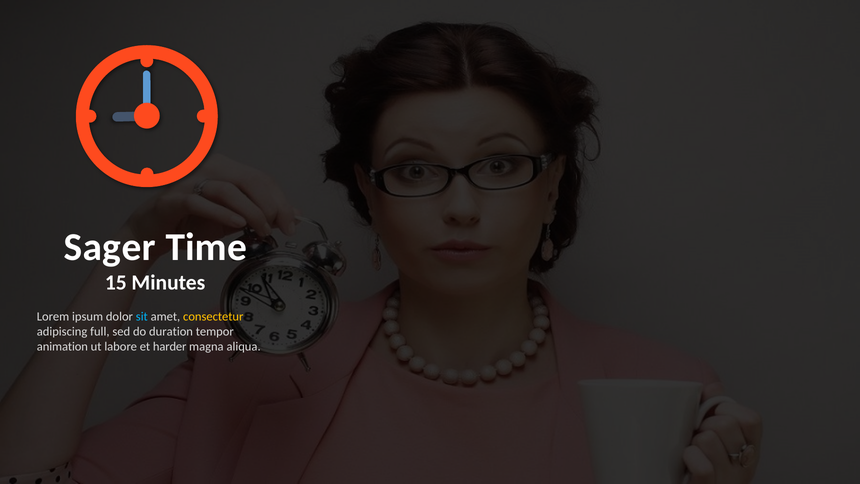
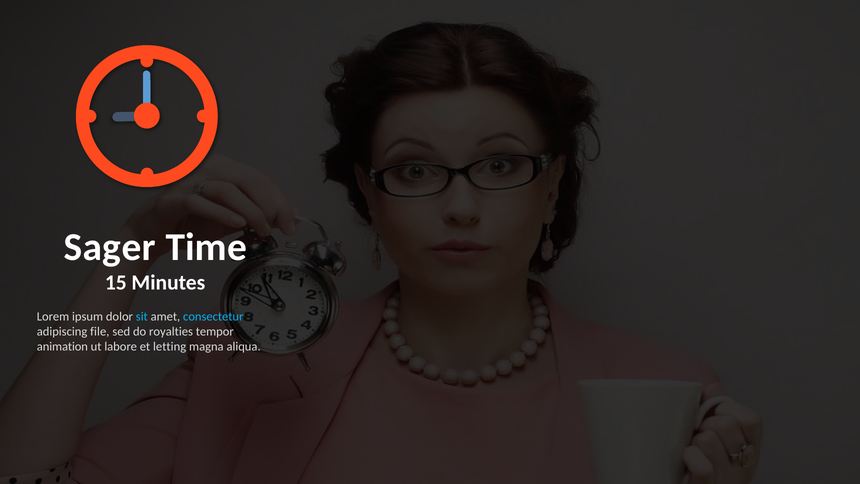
consectetur colour: yellow -> light blue
full: full -> file
duration: duration -> royalties
harder: harder -> letting
